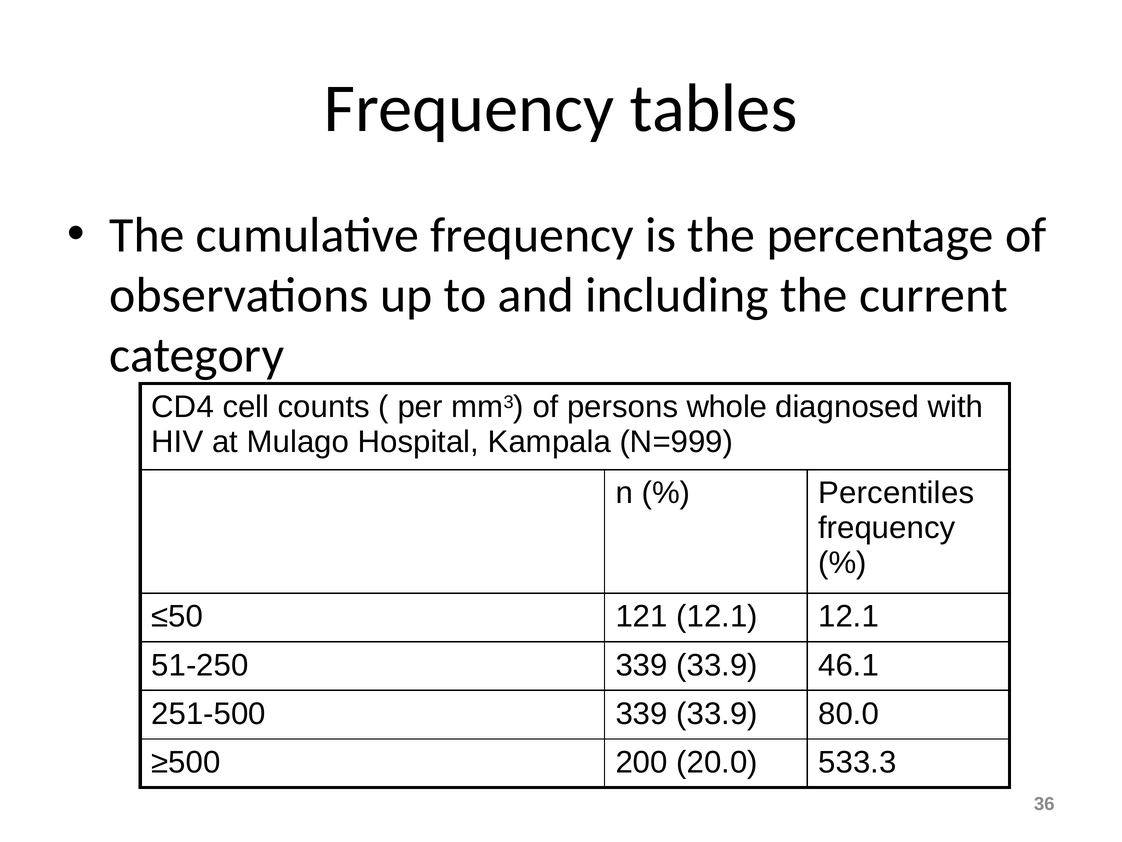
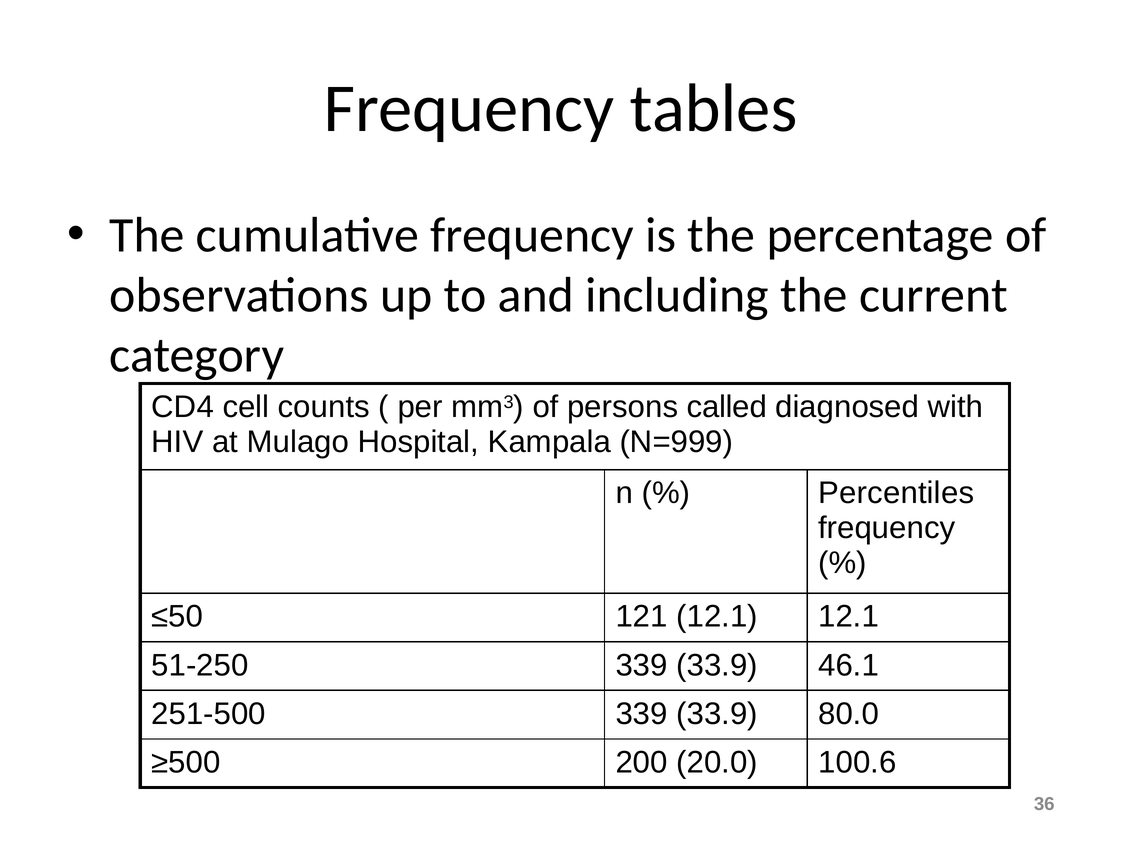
whole: whole -> called
533.3: 533.3 -> 100.6
